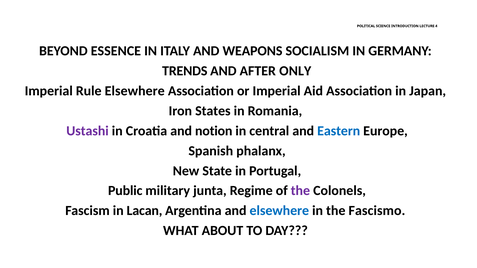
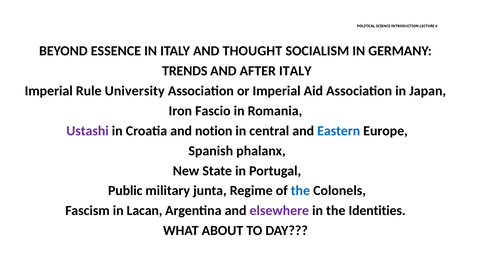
WEAPONS: WEAPONS -> THOUGHT
AFTER ONLY: ONLY -> ITALY
Rule Elsewhere: Elsewhere -> University
States: States -> Fascio
the at (300, 191) colour: purple -> blue
elsewhere at (279, 211) colour: blue -> purple
Fascismo: Fascismo -> Identities
